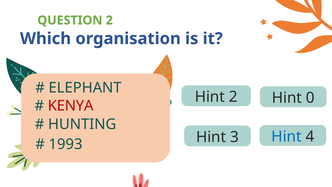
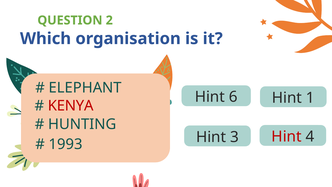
Hint 2: 2 -> 6
0: 0 -> 1
Hint at (287, 136) colour: blue -> red
